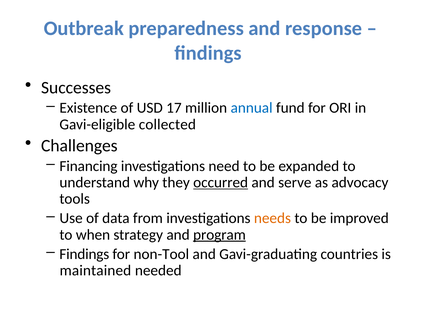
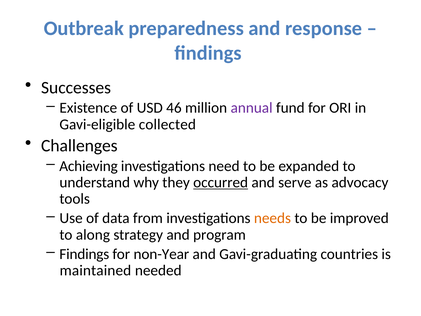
17: 17 -> 46
annual colour: blue -> purple
Financing: Financing -> Achieving
when: when -> along
program underline: present -> none
non-Tool: non-Tool -> non-Year
